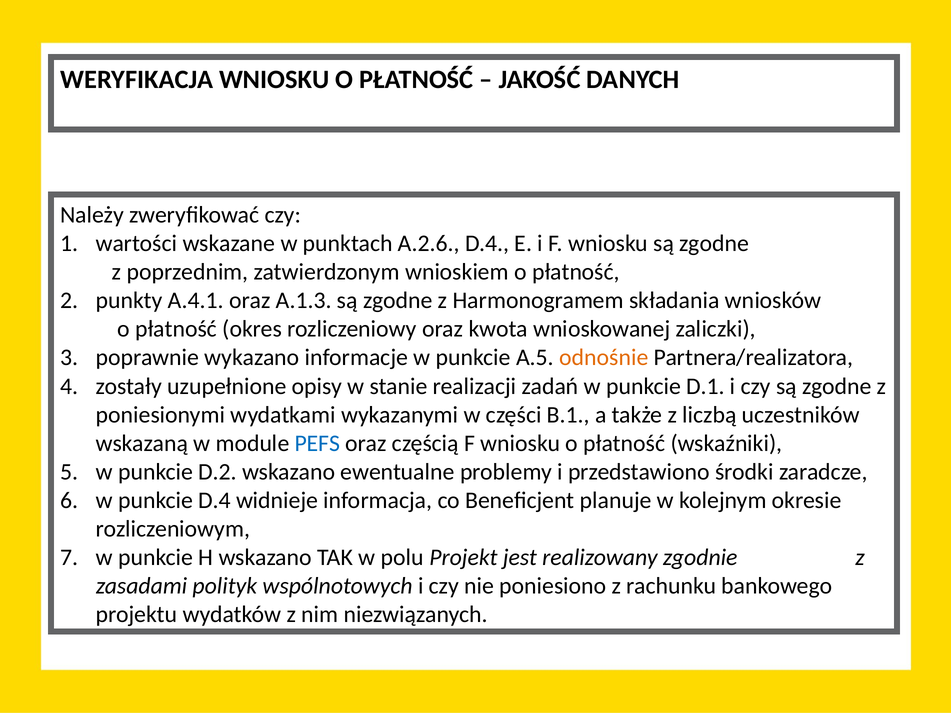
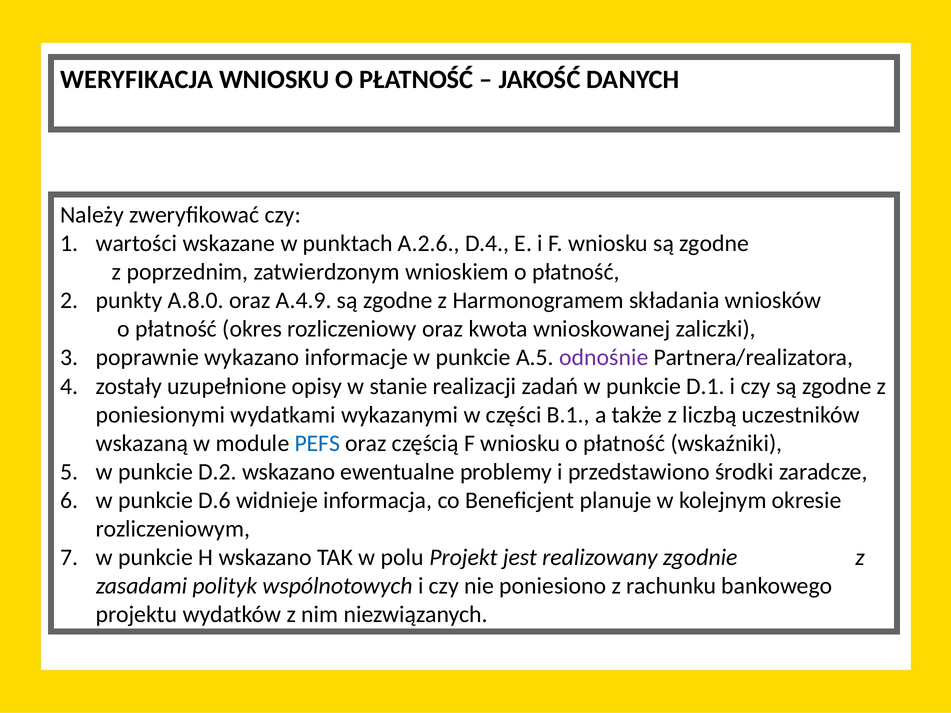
A.4.1: A.4.1 -> A.8.0
A.1.3: A.1.3 -> A.4.9
odnośnie colour: orange -> purple
punkcie D.4: D.4 -> D.6
